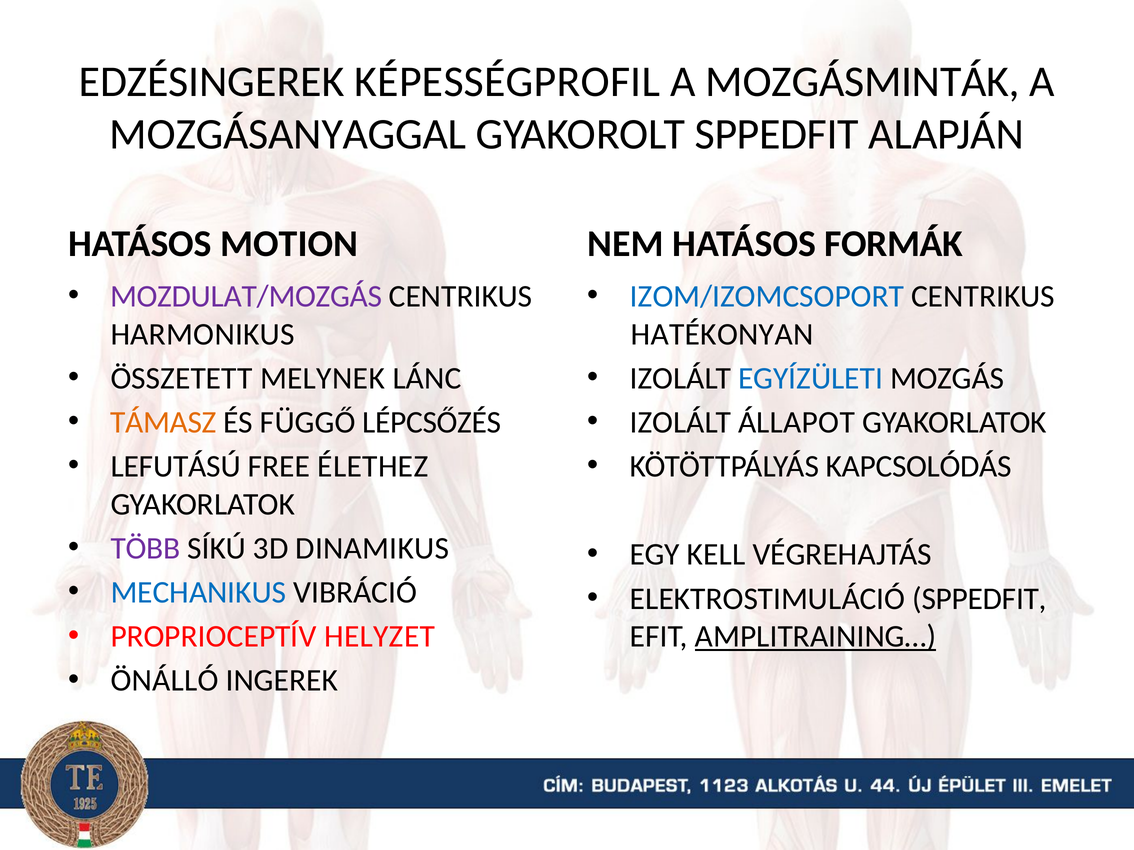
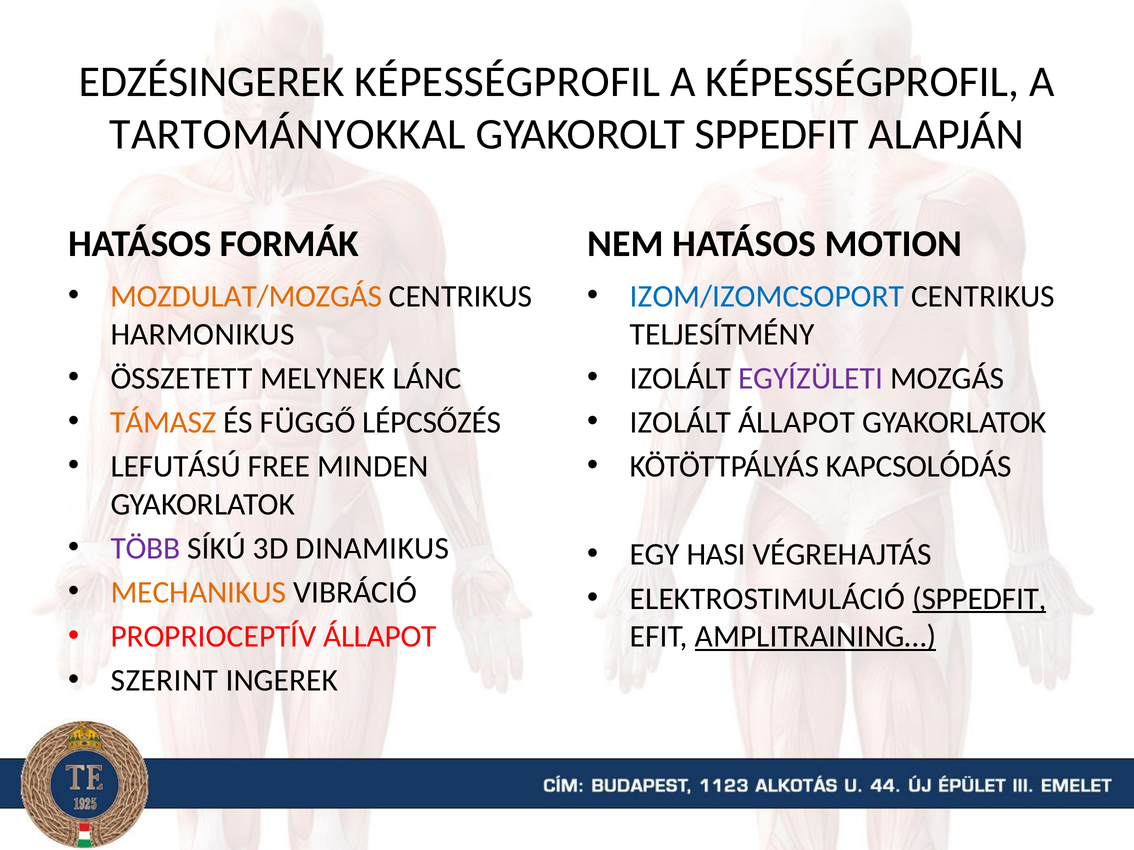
A MOZGÁSMINTÁK: MOZGÁSMINTÁK -> KÉPESSÉGPROFIL
MOZGÁSANYAGGAL: MOZGÁSANYAGGAL -> TARTOMÁNYOKKAL
MOTION: MOTION -> FORMÁK
FORMÁK: FORMÁK -> MOTION
MOZDULAT/MOZGÁS colour: purple -> orange
HATÉKONYAN: HATÉKONYAN -> TELJESÍTMÉNY
EGYÍZÜLETI colour: blue -> purple
ÉLETHEZ: ÉLETHEZ -> MINDEN
KELL: KELL -> HASI
MECHANIKUS colour: blue -> orange
SPPEDFIT at (979, 599) underline: none -> present
PROPRIOCEPTÍV HELYZET: HELYZET -> ÁLLAPOT
ÖNÁLLÓ: ÖNÁLLÓ -> SZERINT
